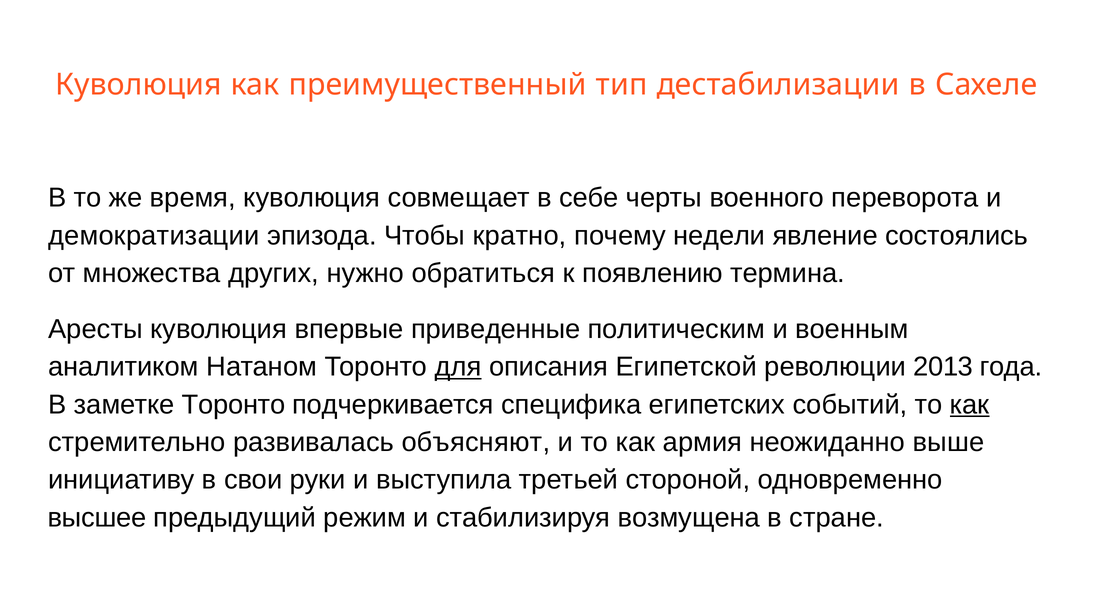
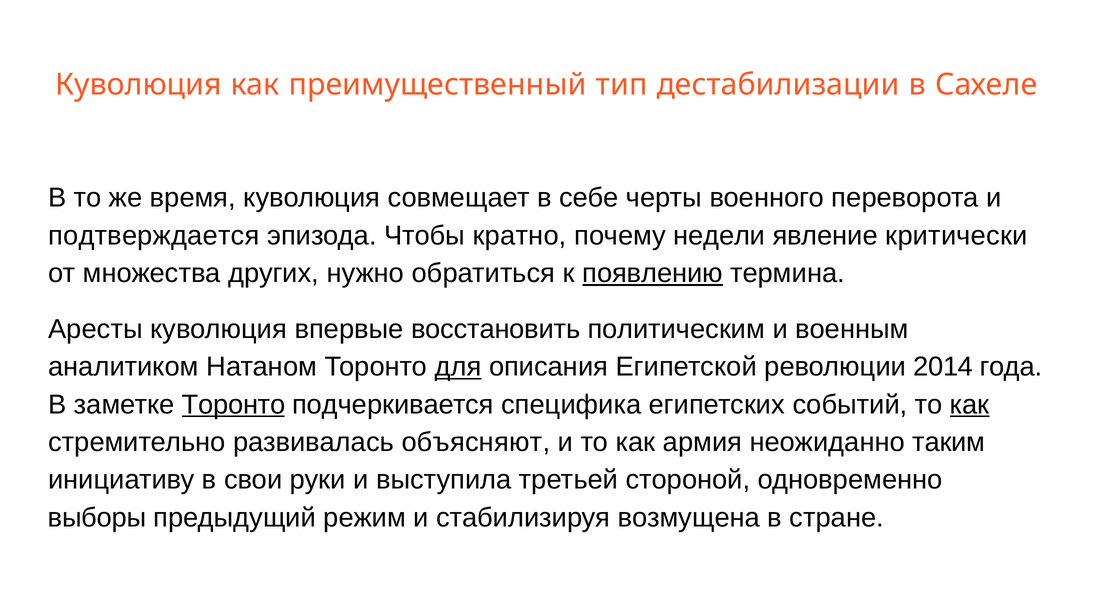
демократизации: демократизации -> подтверждается
состоялись: состоялись -> критически
появлению underline: none -> present
приведенные: приведенные -> восстановить
2013: 2013 -> 2014
Торонто at (234, 404) underline: none -> present
выше: выше -> таким
высшее: высшее -> выборы
